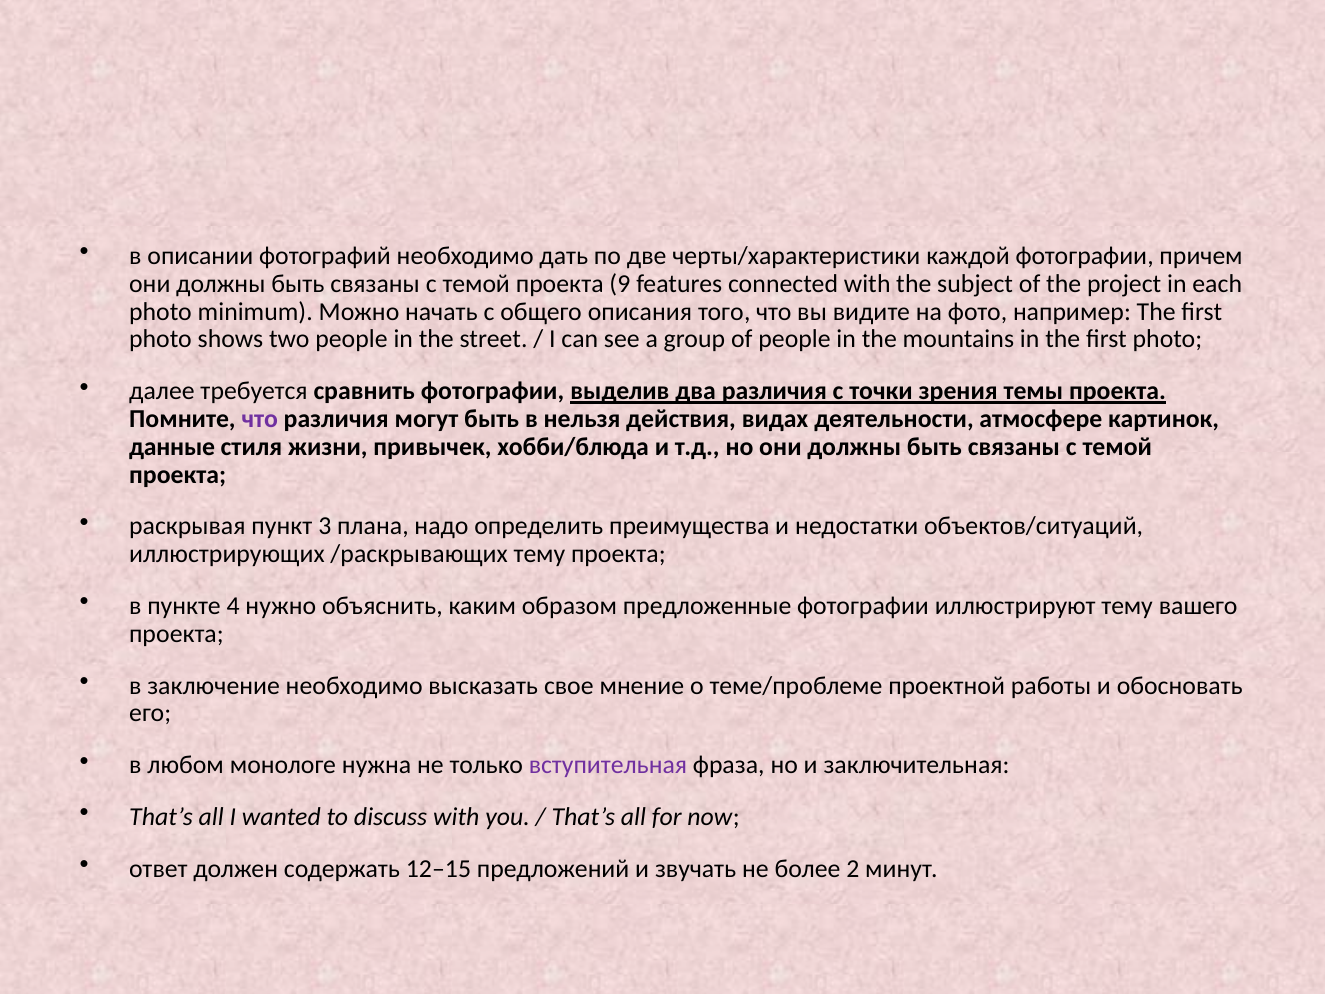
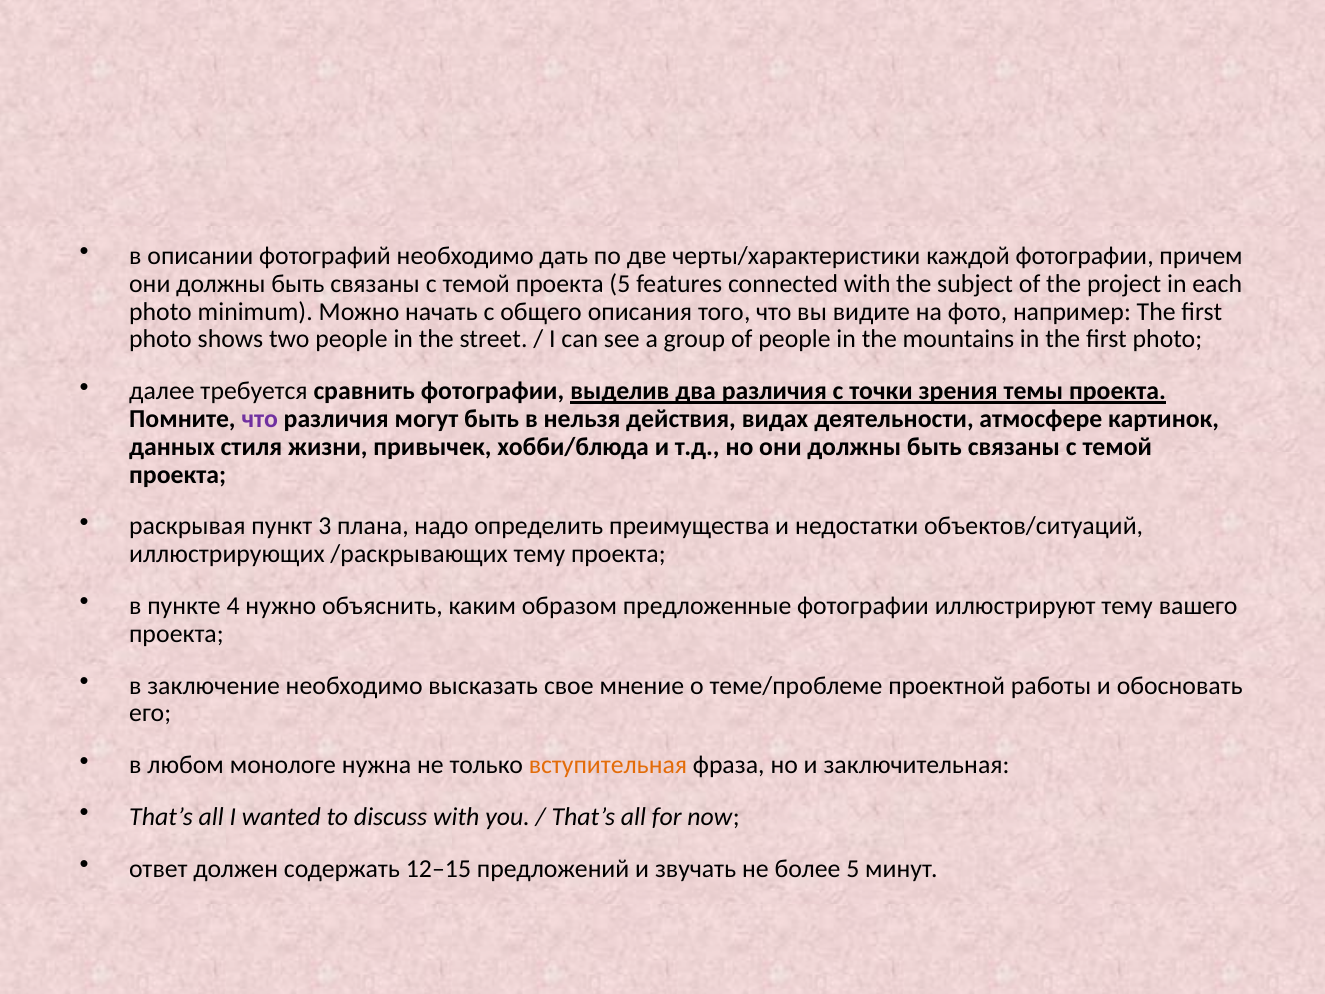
проекта 9: 9 -> 5
данные: данные -> данных
вступительная colour: purple -> orange
более 2: 2 -> 5
